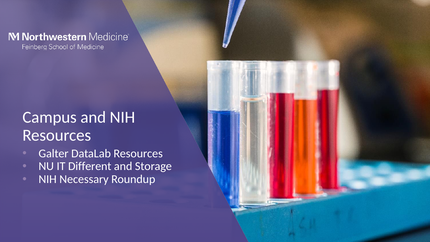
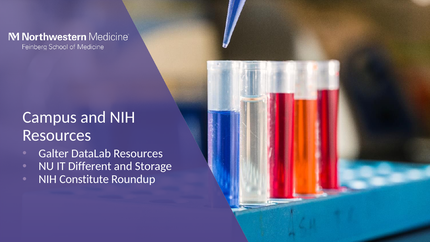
Necessary: Necessary -> Constitute
